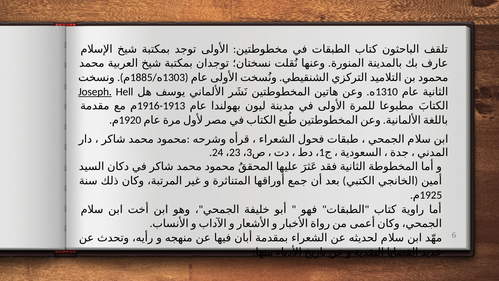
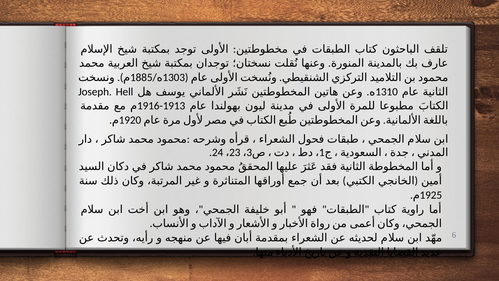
Joseph underline: present -> none
